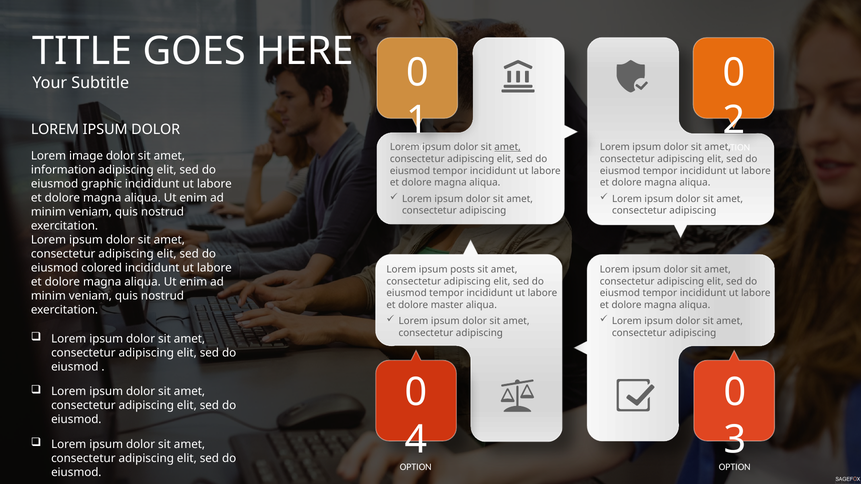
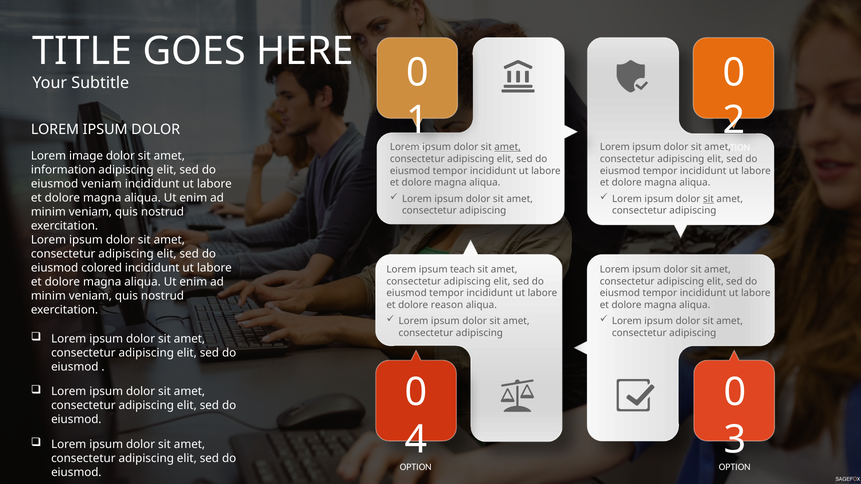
eiusmod graphic: graphic -> veniam
sit at (708, 199) underline: none -> present
posts: posts -> teach
master: master -> reason
